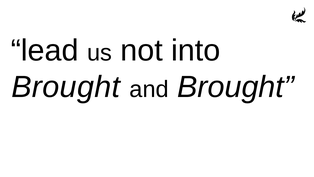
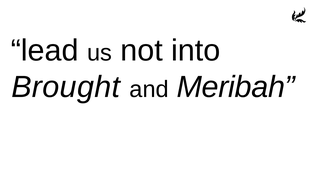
and Brought: Brought -> Meribah
